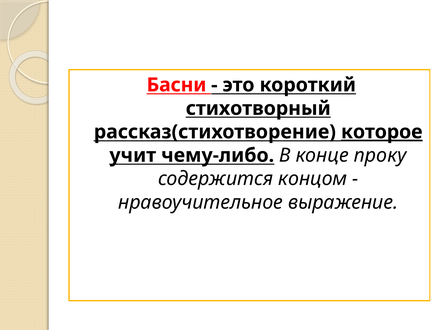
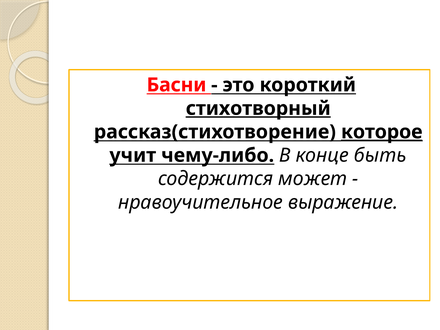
стихотворный underline: none -> present
проку: проку -> быть
концом: концом -> может
